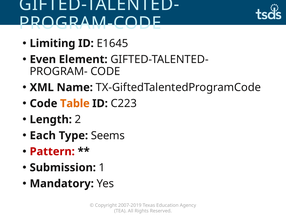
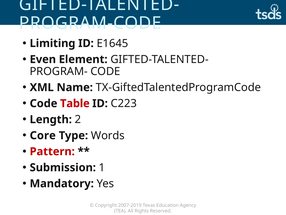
Table colour: orange -> red
Each: Each -> Core
Seems: Seems -> Words
